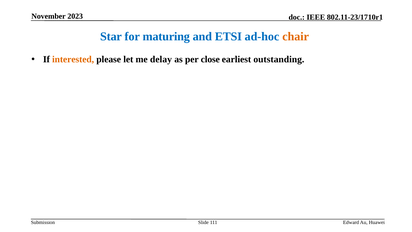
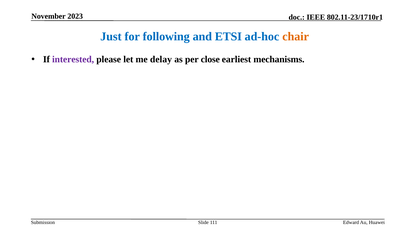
Star: Star -> Just
maturing: maturing -> following
interested colour: orange -> purple
outstanding: outstanding -> mechanisms
